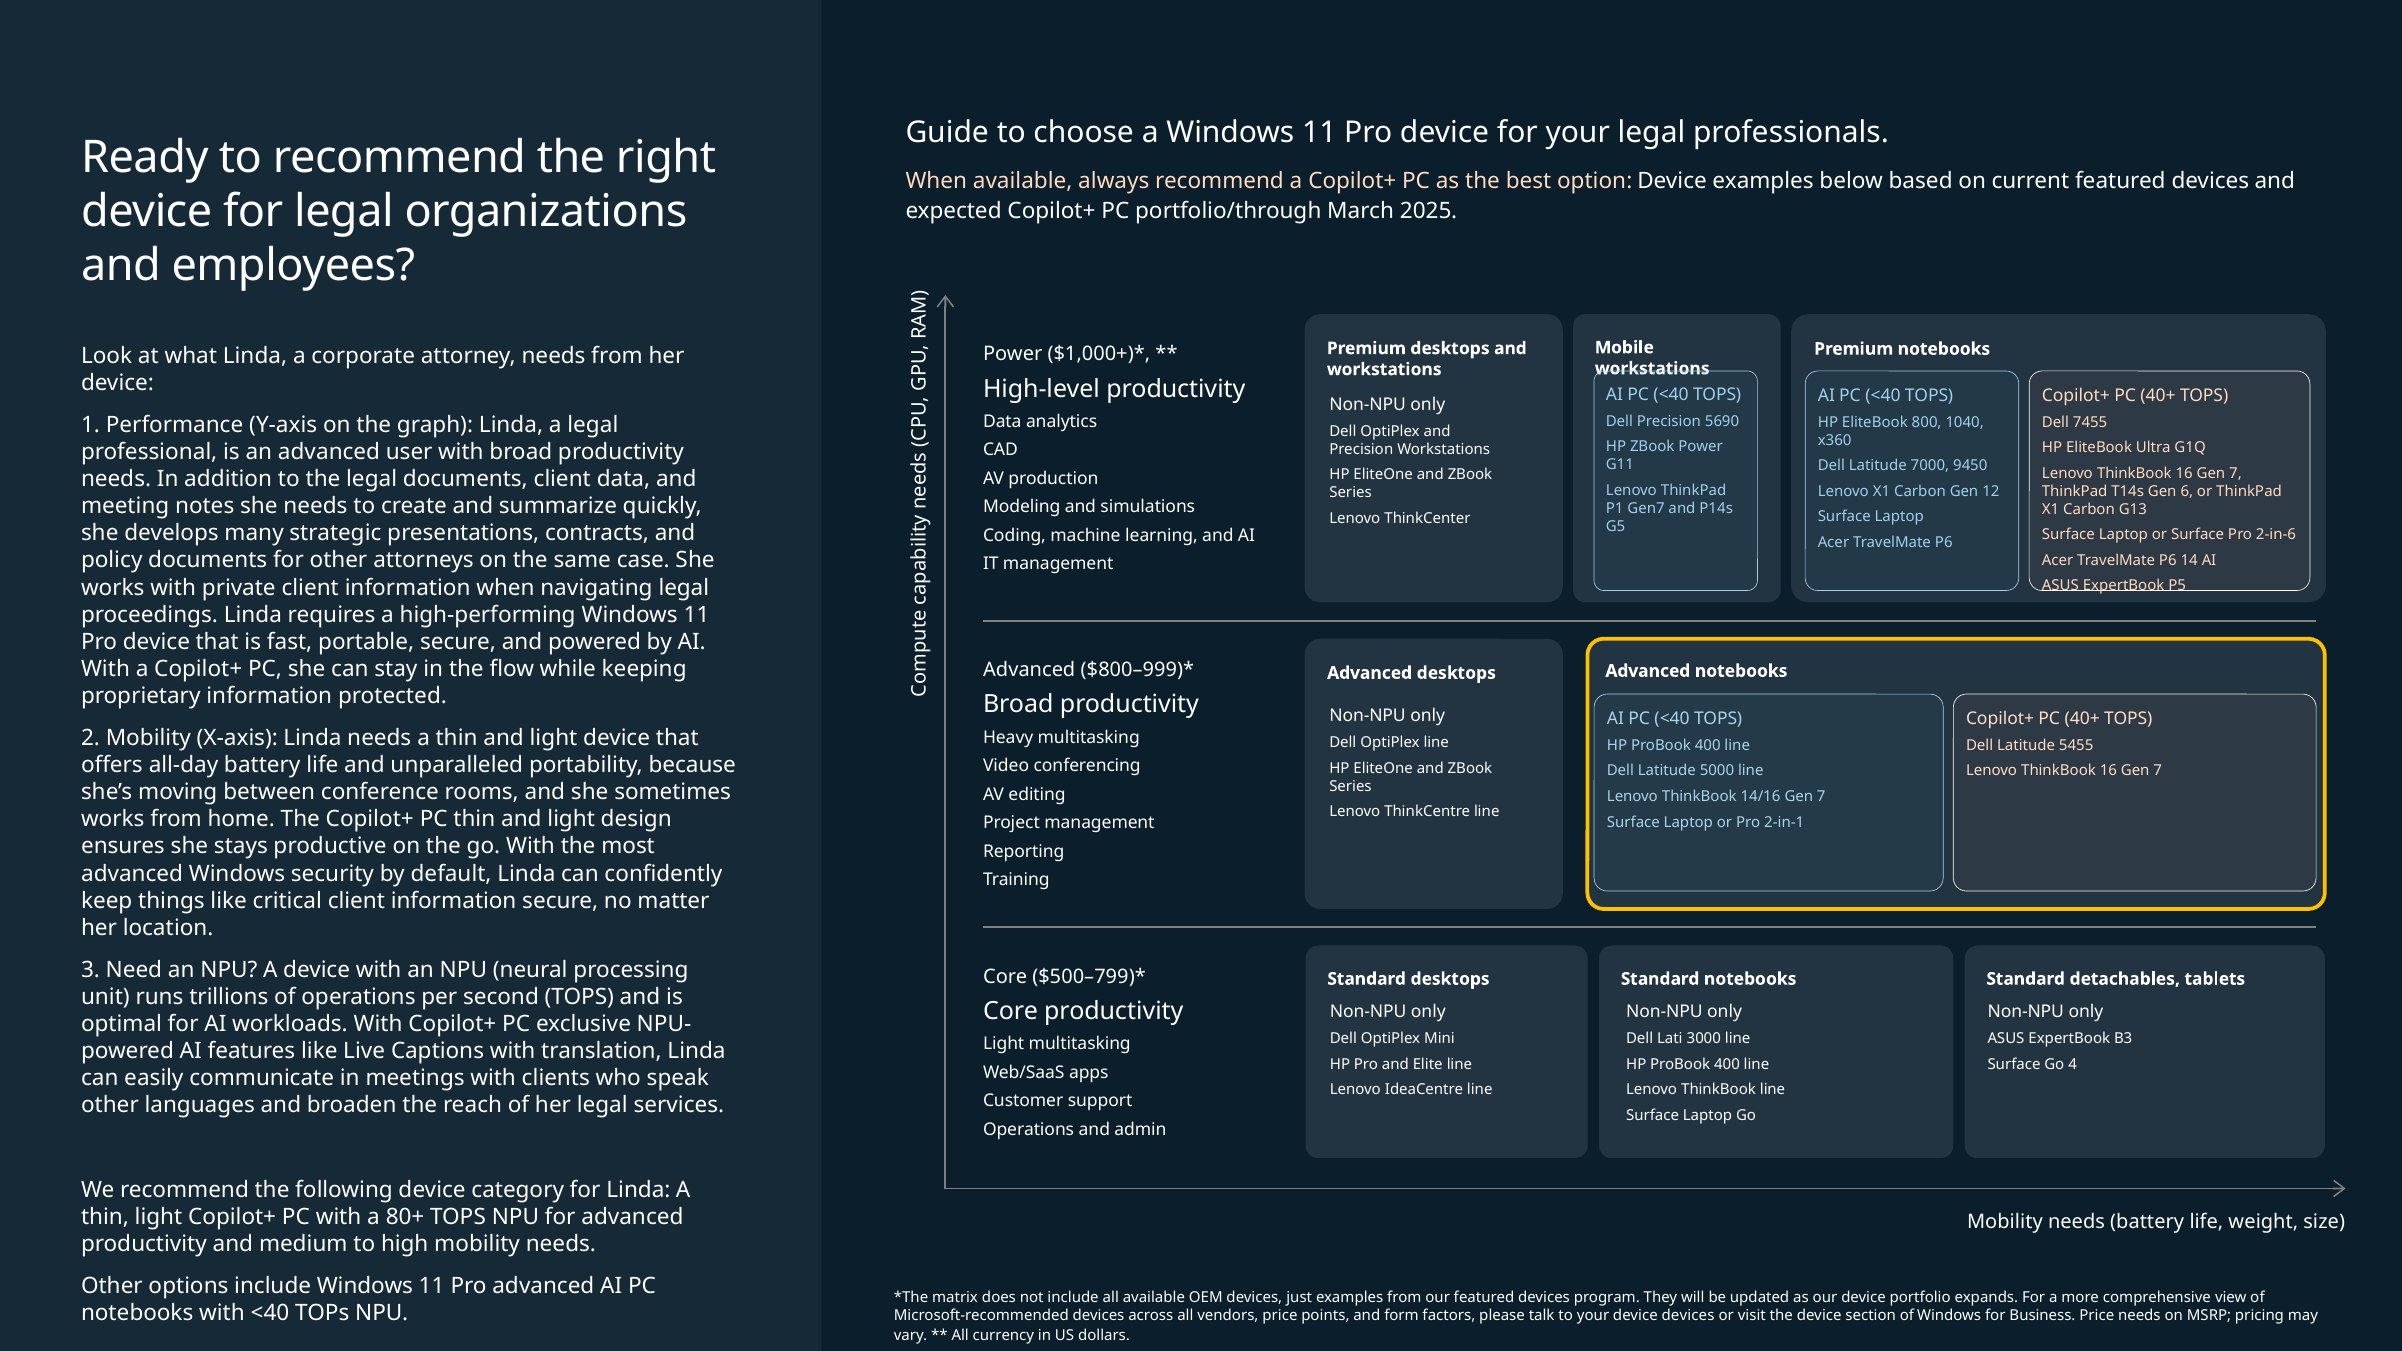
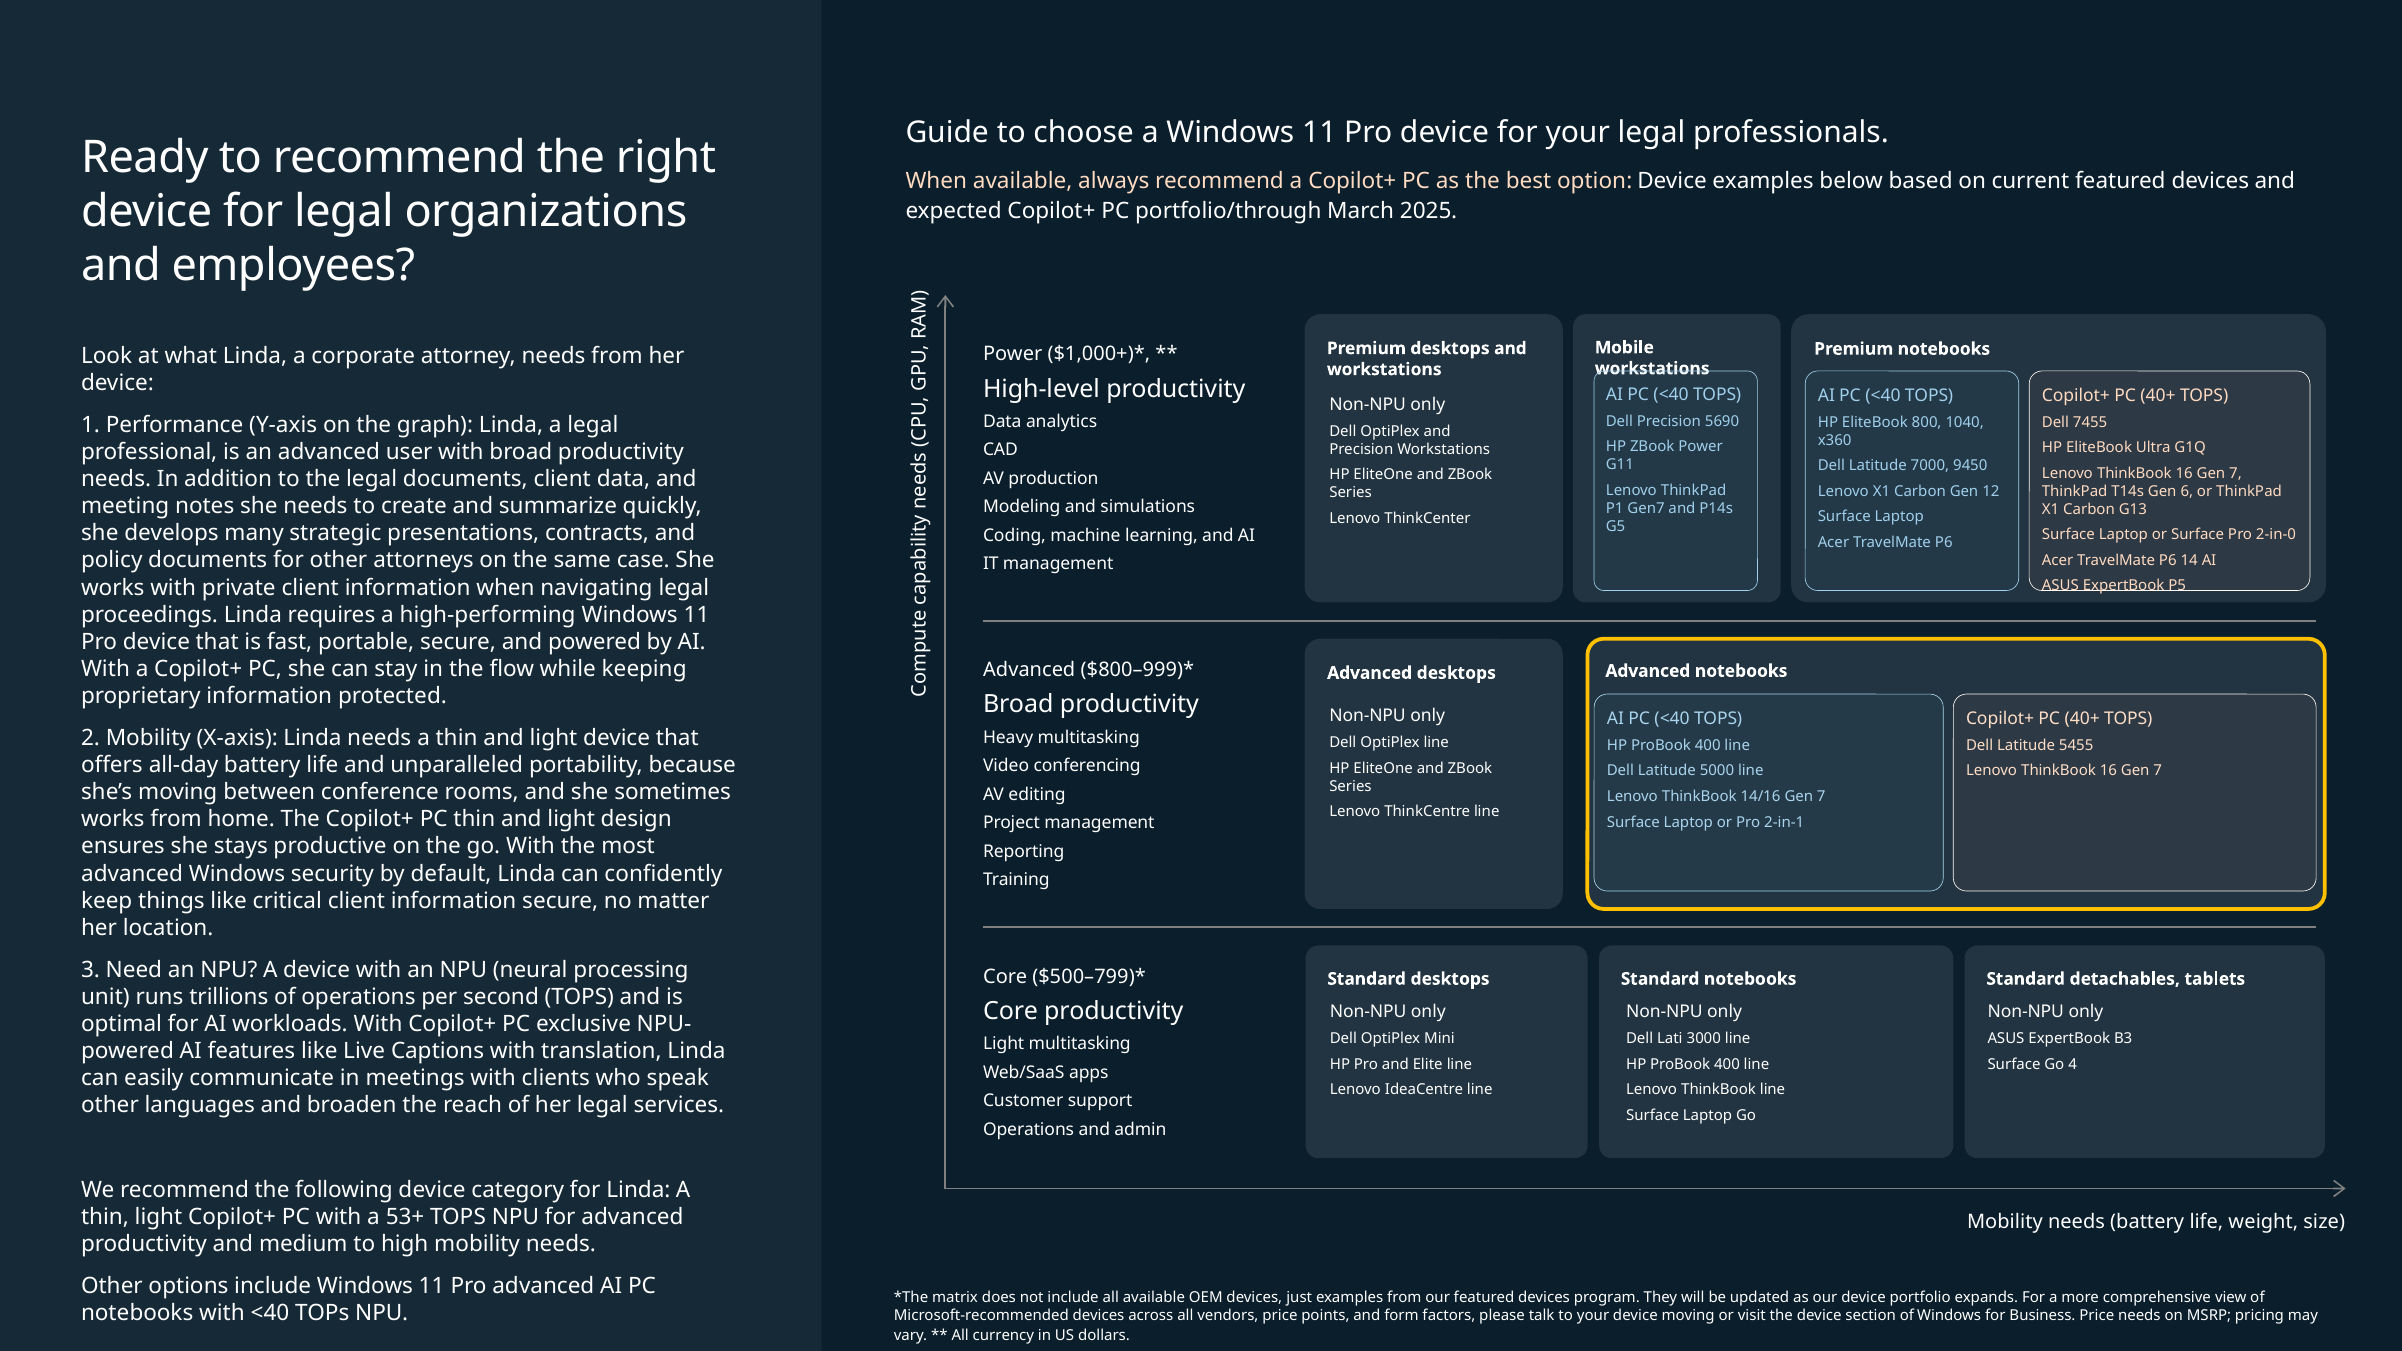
2-in-6: 2-in-6 -> 2-in-0
80+: 80+ -> 53+
device devices: devices -> moving
